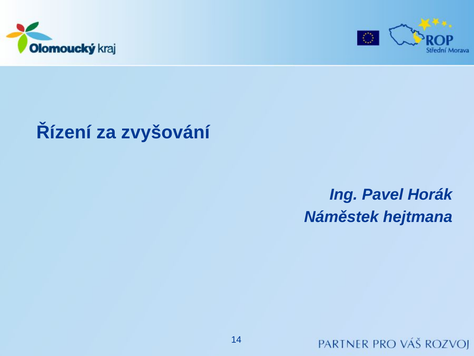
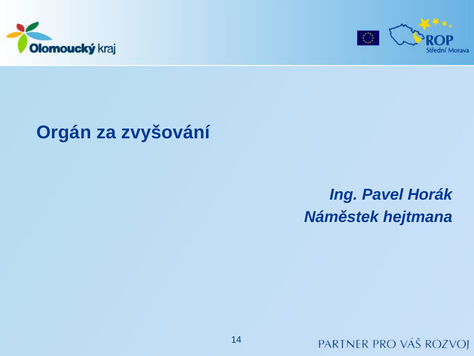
Řízení: Řízení -> Orgán
